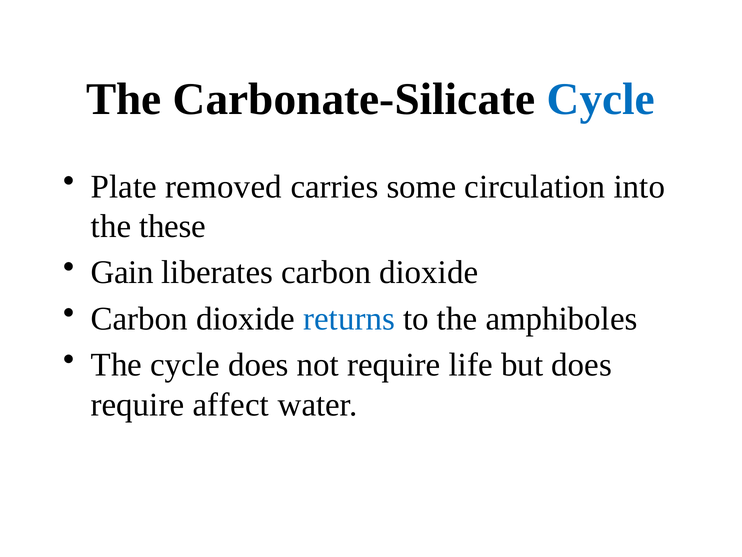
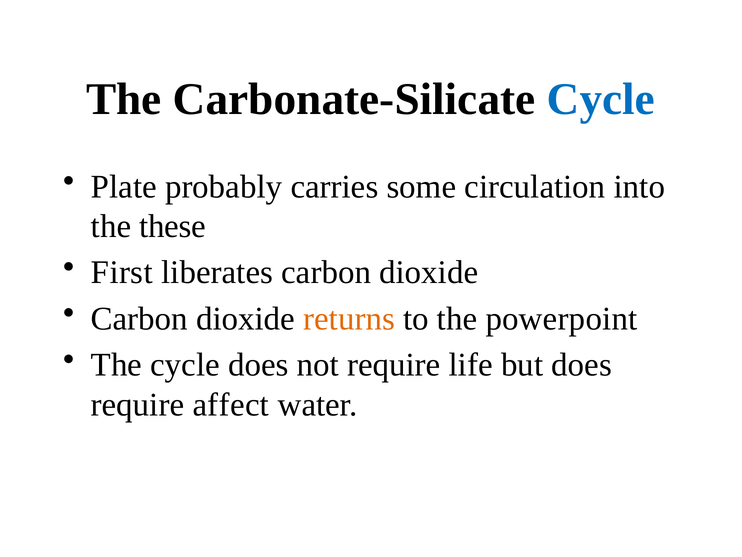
removed: removed -> probably
Gain: Gain -> First
returns colour: blue -> orange
amphiboles: amphiboles -> powerpoint
